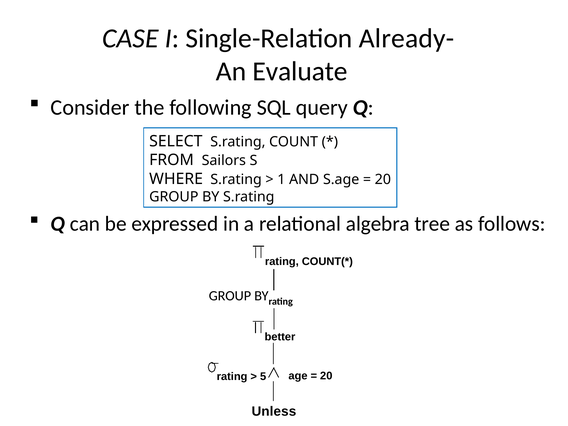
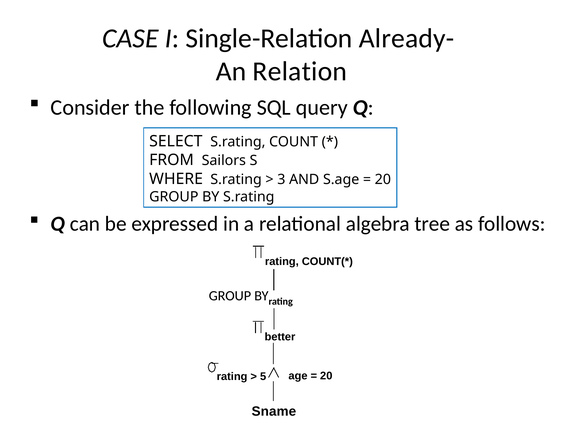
Evaluate: Evaluate -> Relation
1: 1 -> 3
Unless: Unless -> Sname
